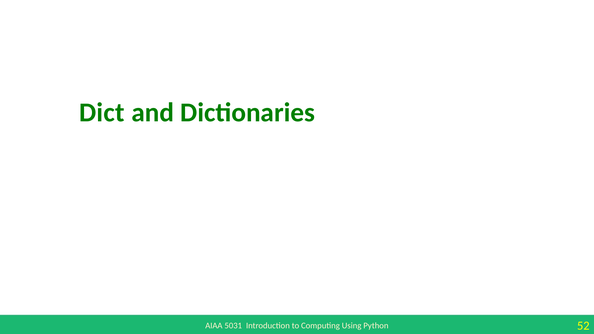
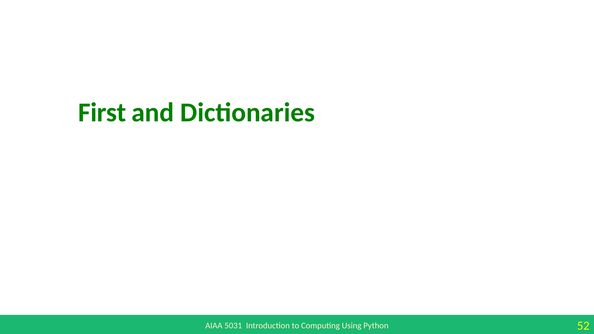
Dict: Dict -> First
